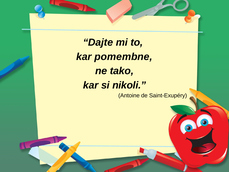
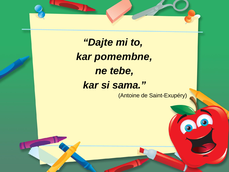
tako: tako -> tebe
nikoli: nikoli -> sama
